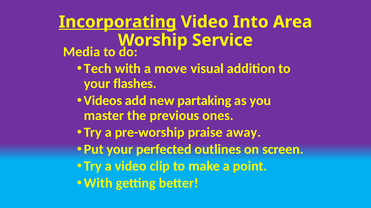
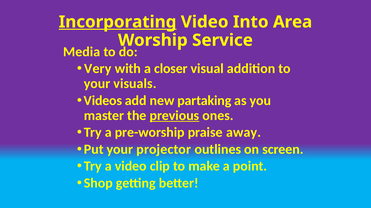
Tech: Tech -> Very
move: move -> closer
flashes: flashes -> visuals
previous underline: none -> present
perfected: perfected -> projector
With at (98, 184): With -> Shop
